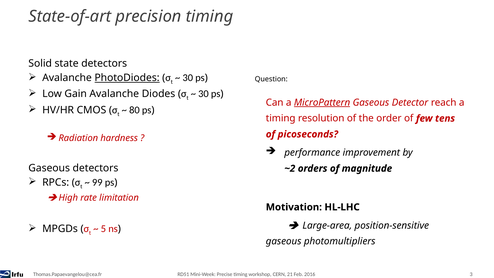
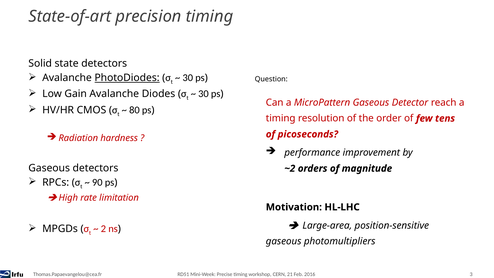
MicroPattern underline: present -> none
99: 99 -> 90
5: 5 -> 2
